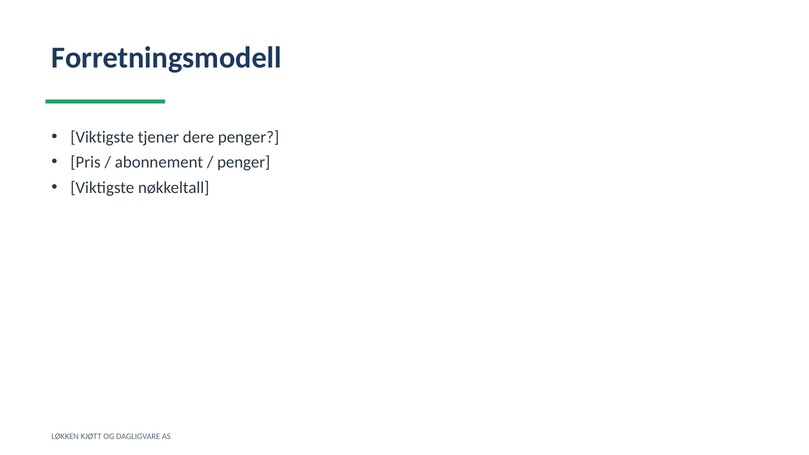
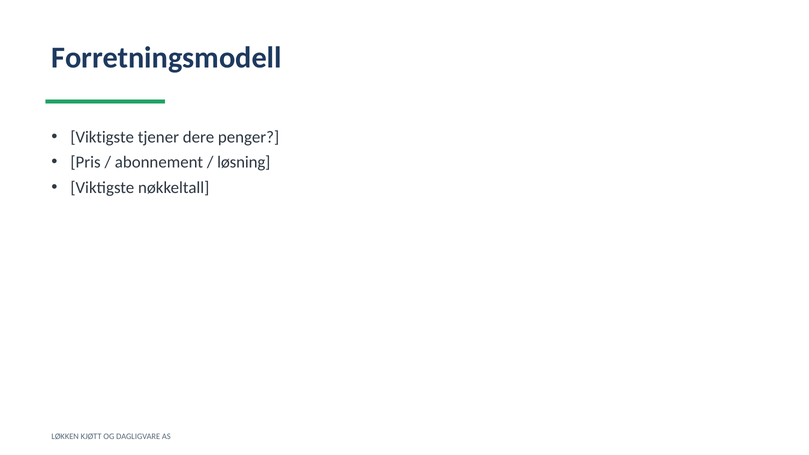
penger at (244, 162): penger -> løsning
